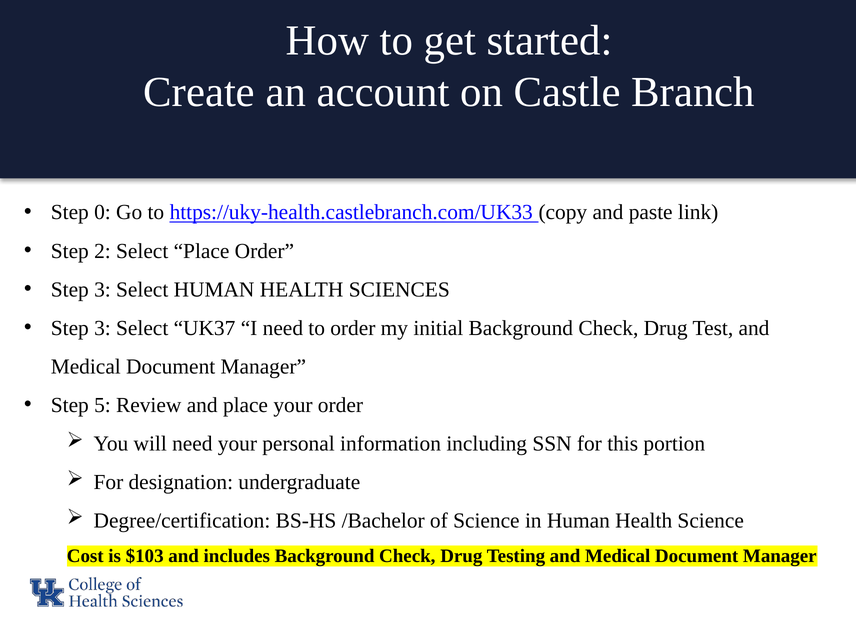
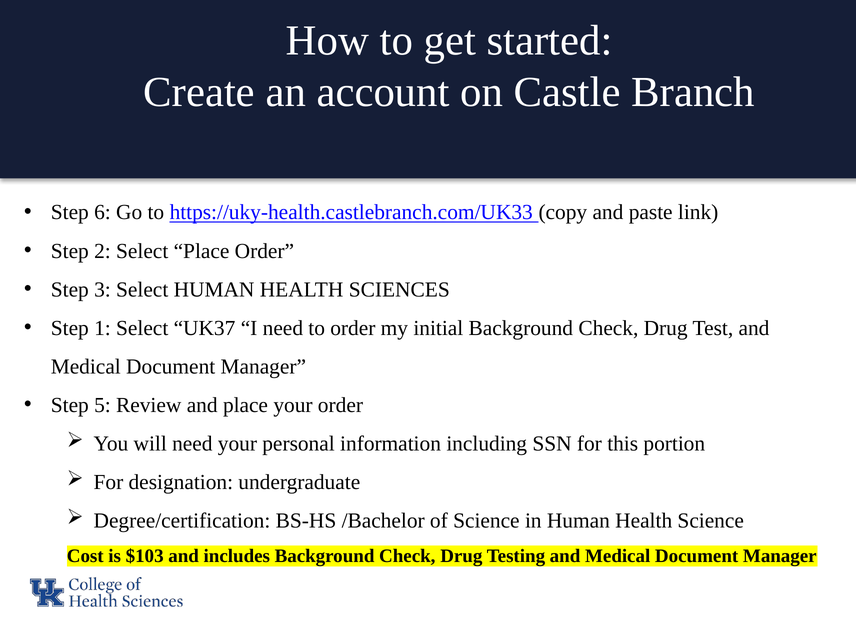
0: 0 -> 6
3 at (102, 328): 3 -> 1
